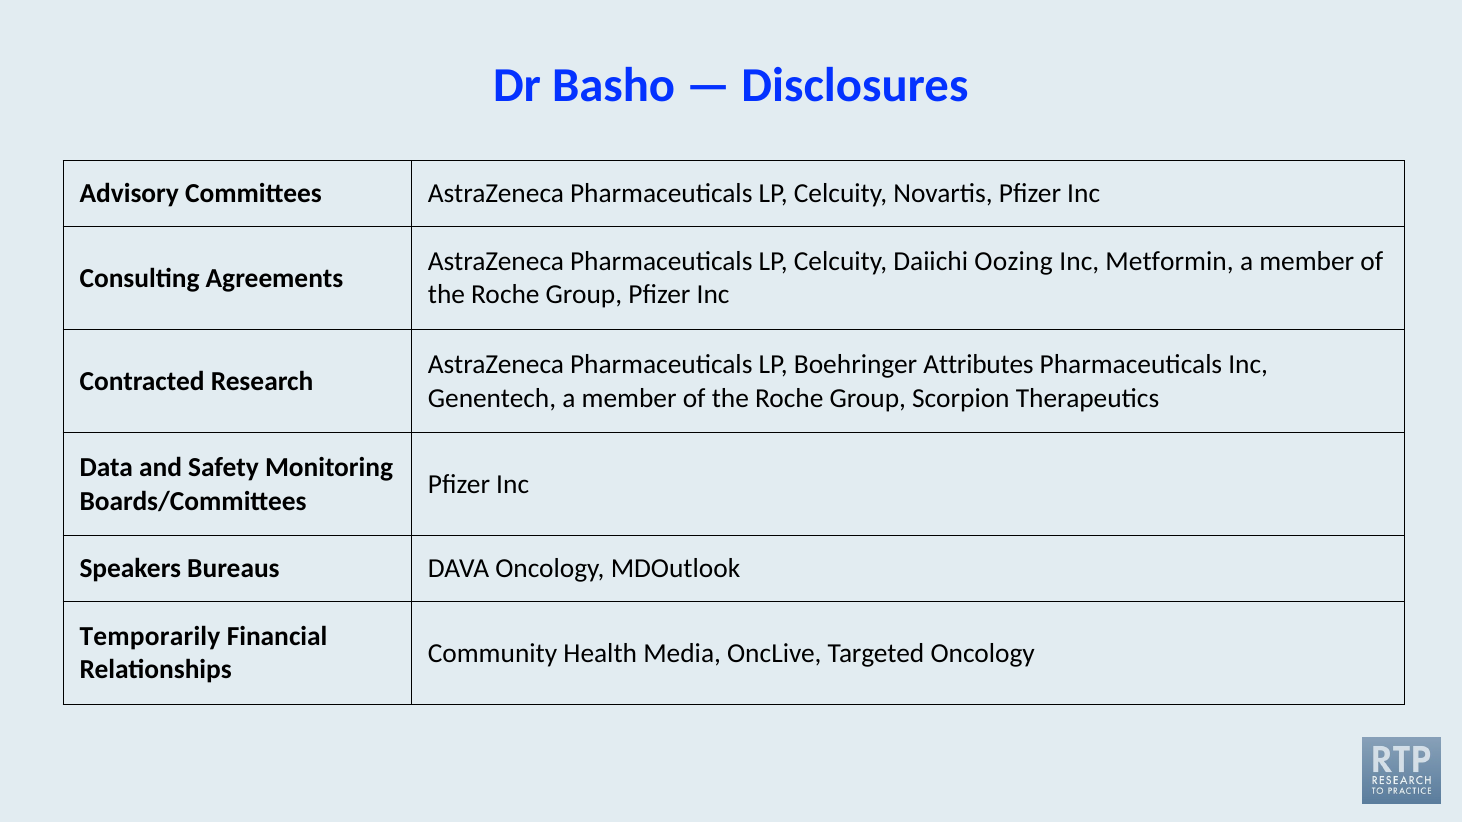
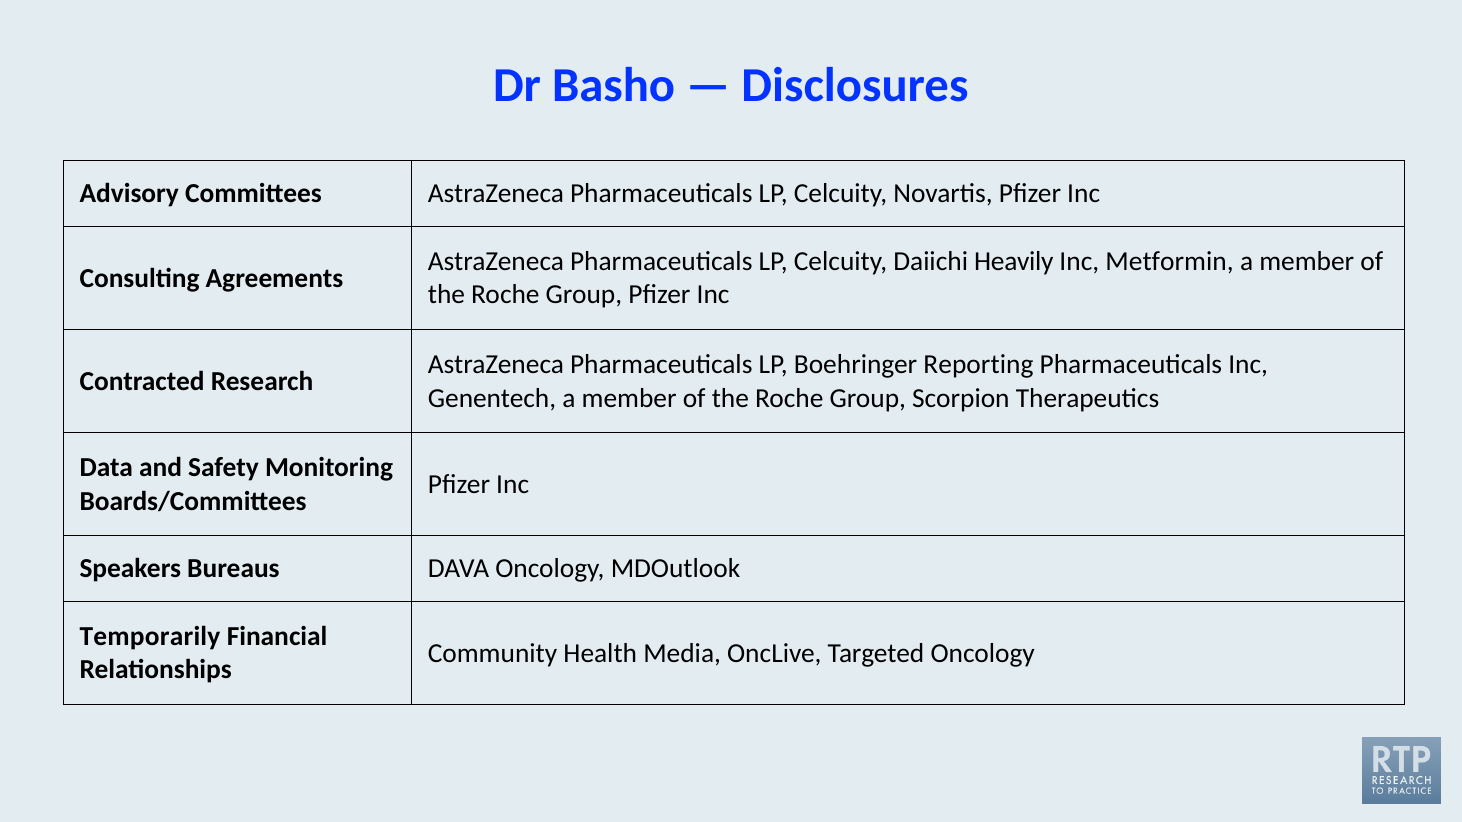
Oozing: Oozing -> Heavily
Attributes: Attributes -> Reporting
